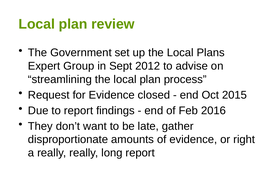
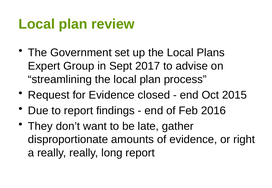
2012: 2012 -> 2017
